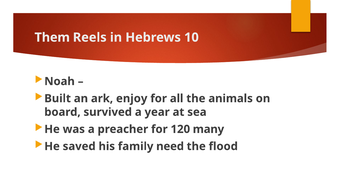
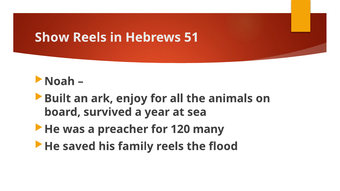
Them: Them -> Show
10: 10 -> 51
family need: need -> reels
